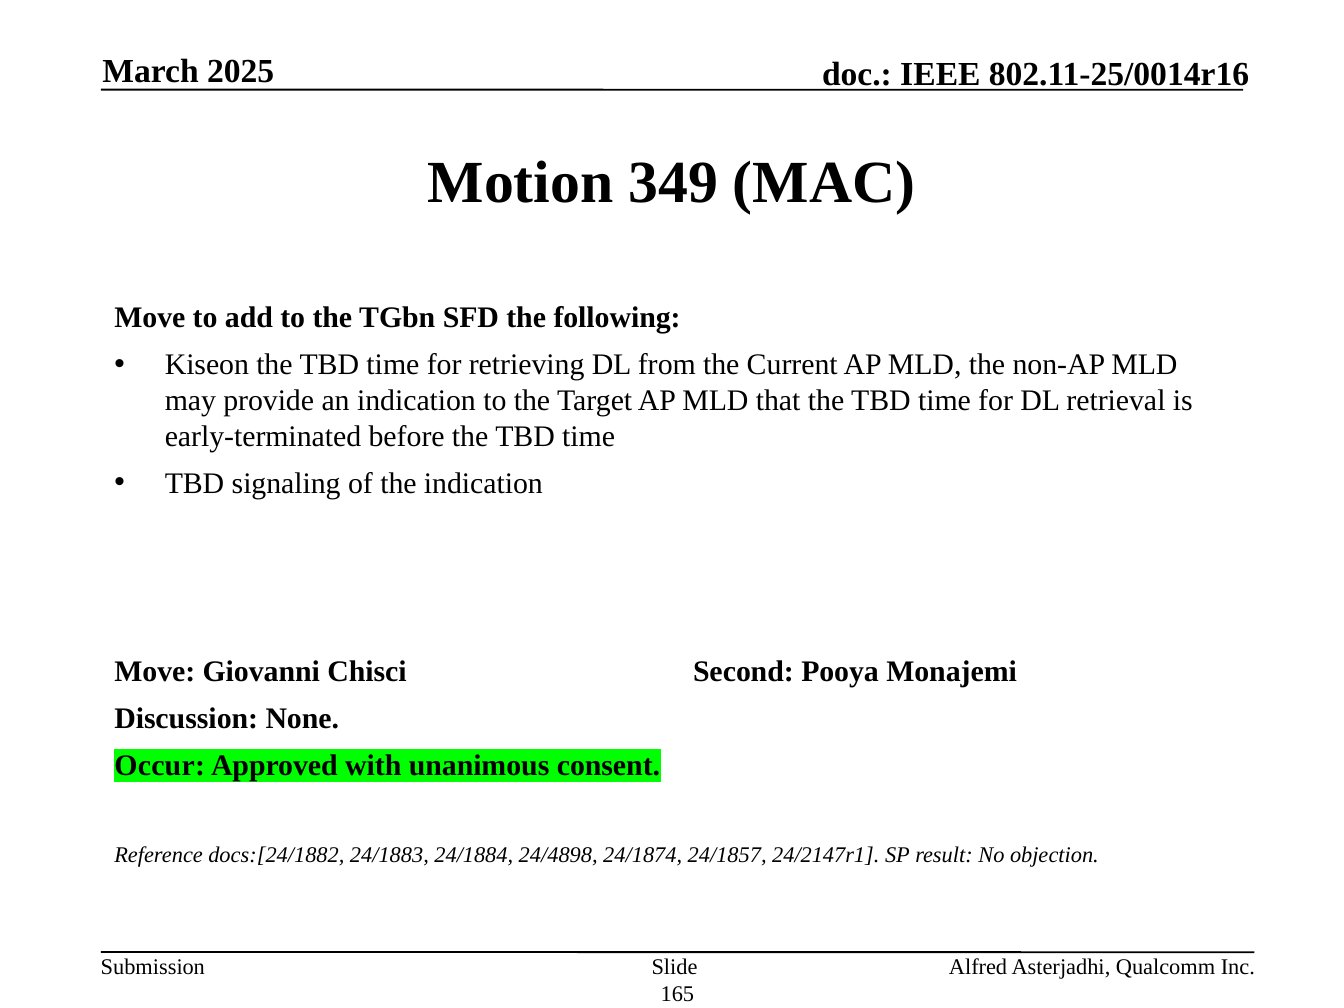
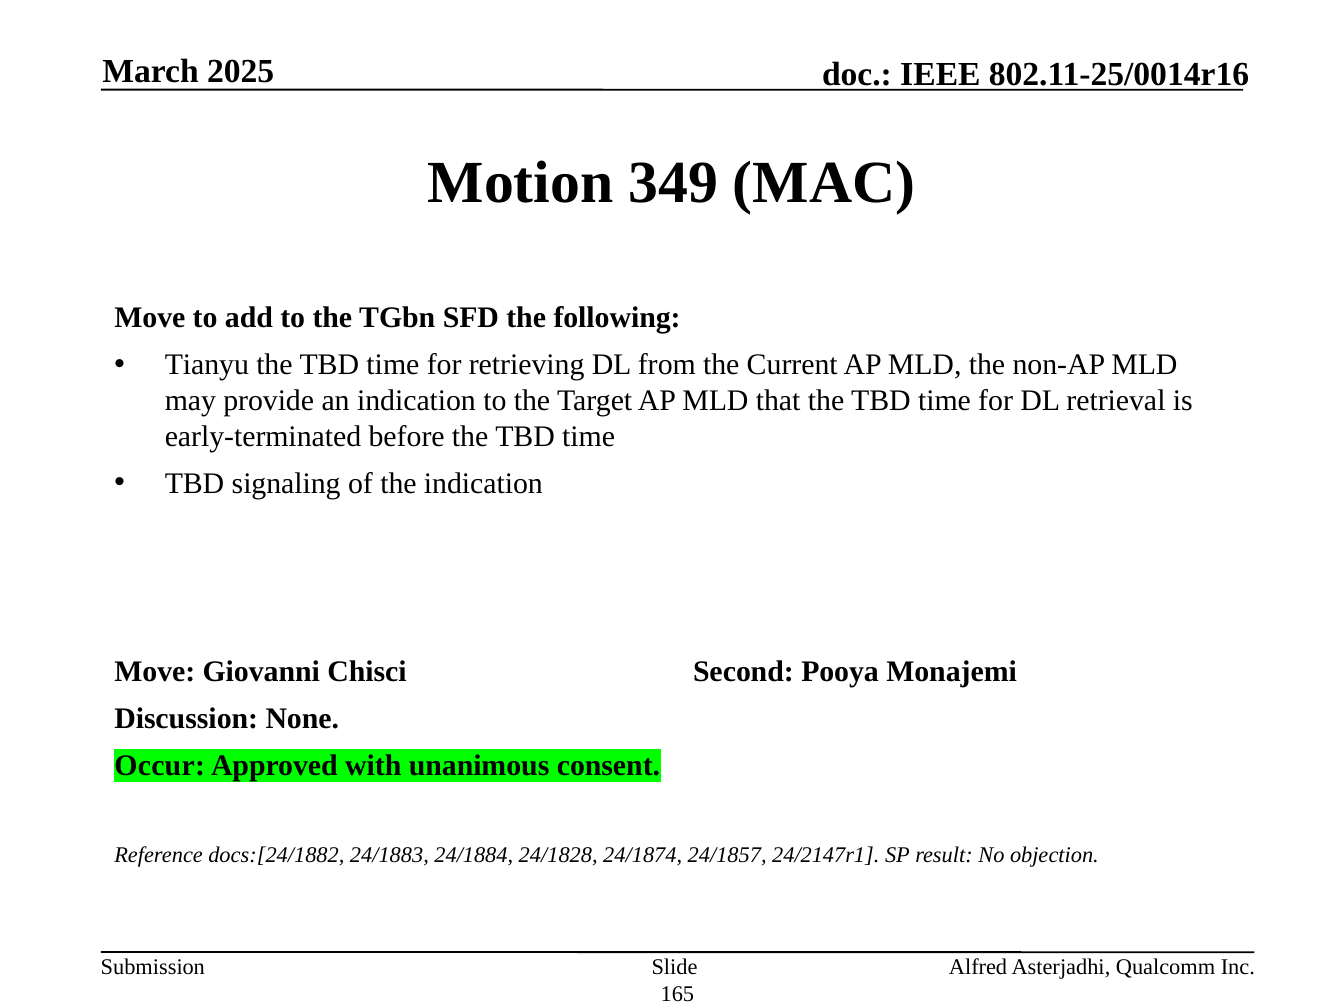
Kiseon: Kiseon -> Tianyu
24/4898: 24/4898 -> 24/1828
